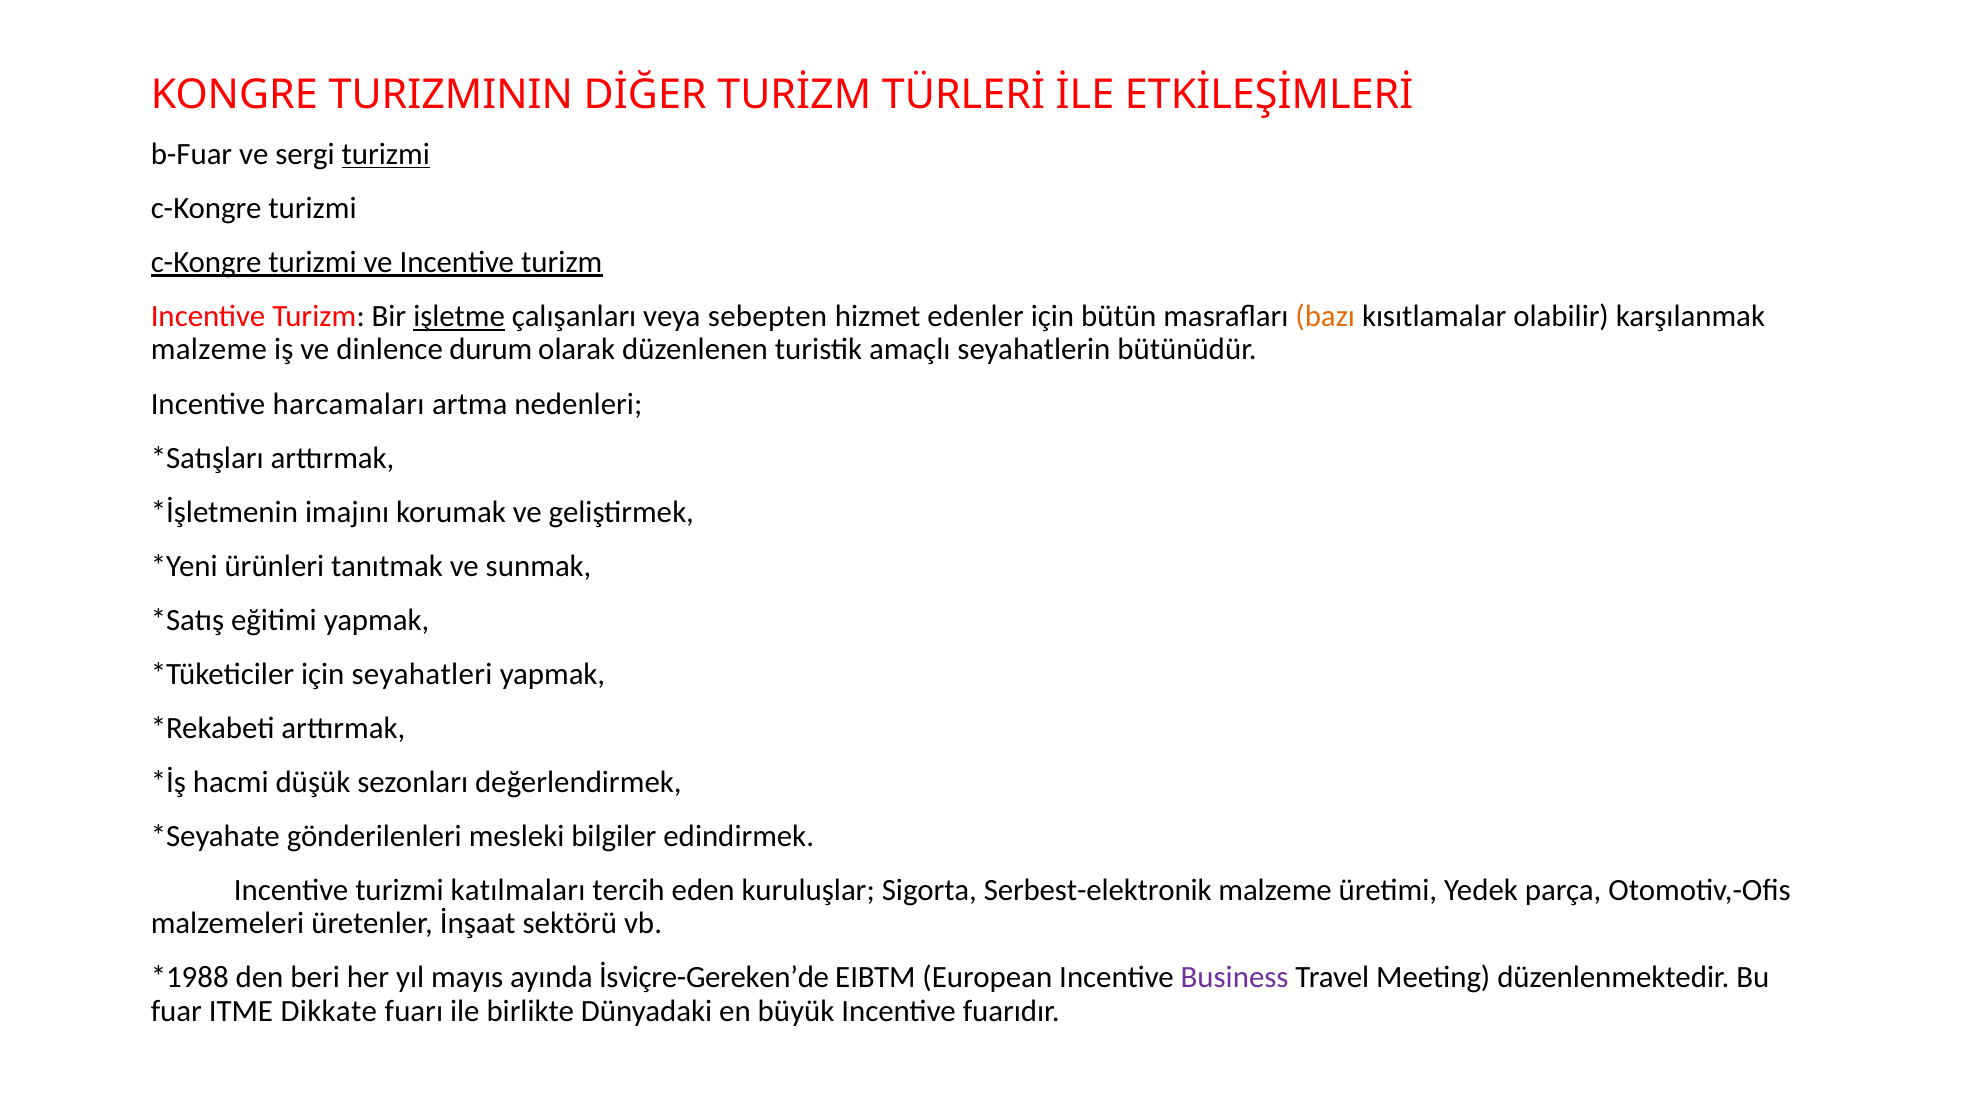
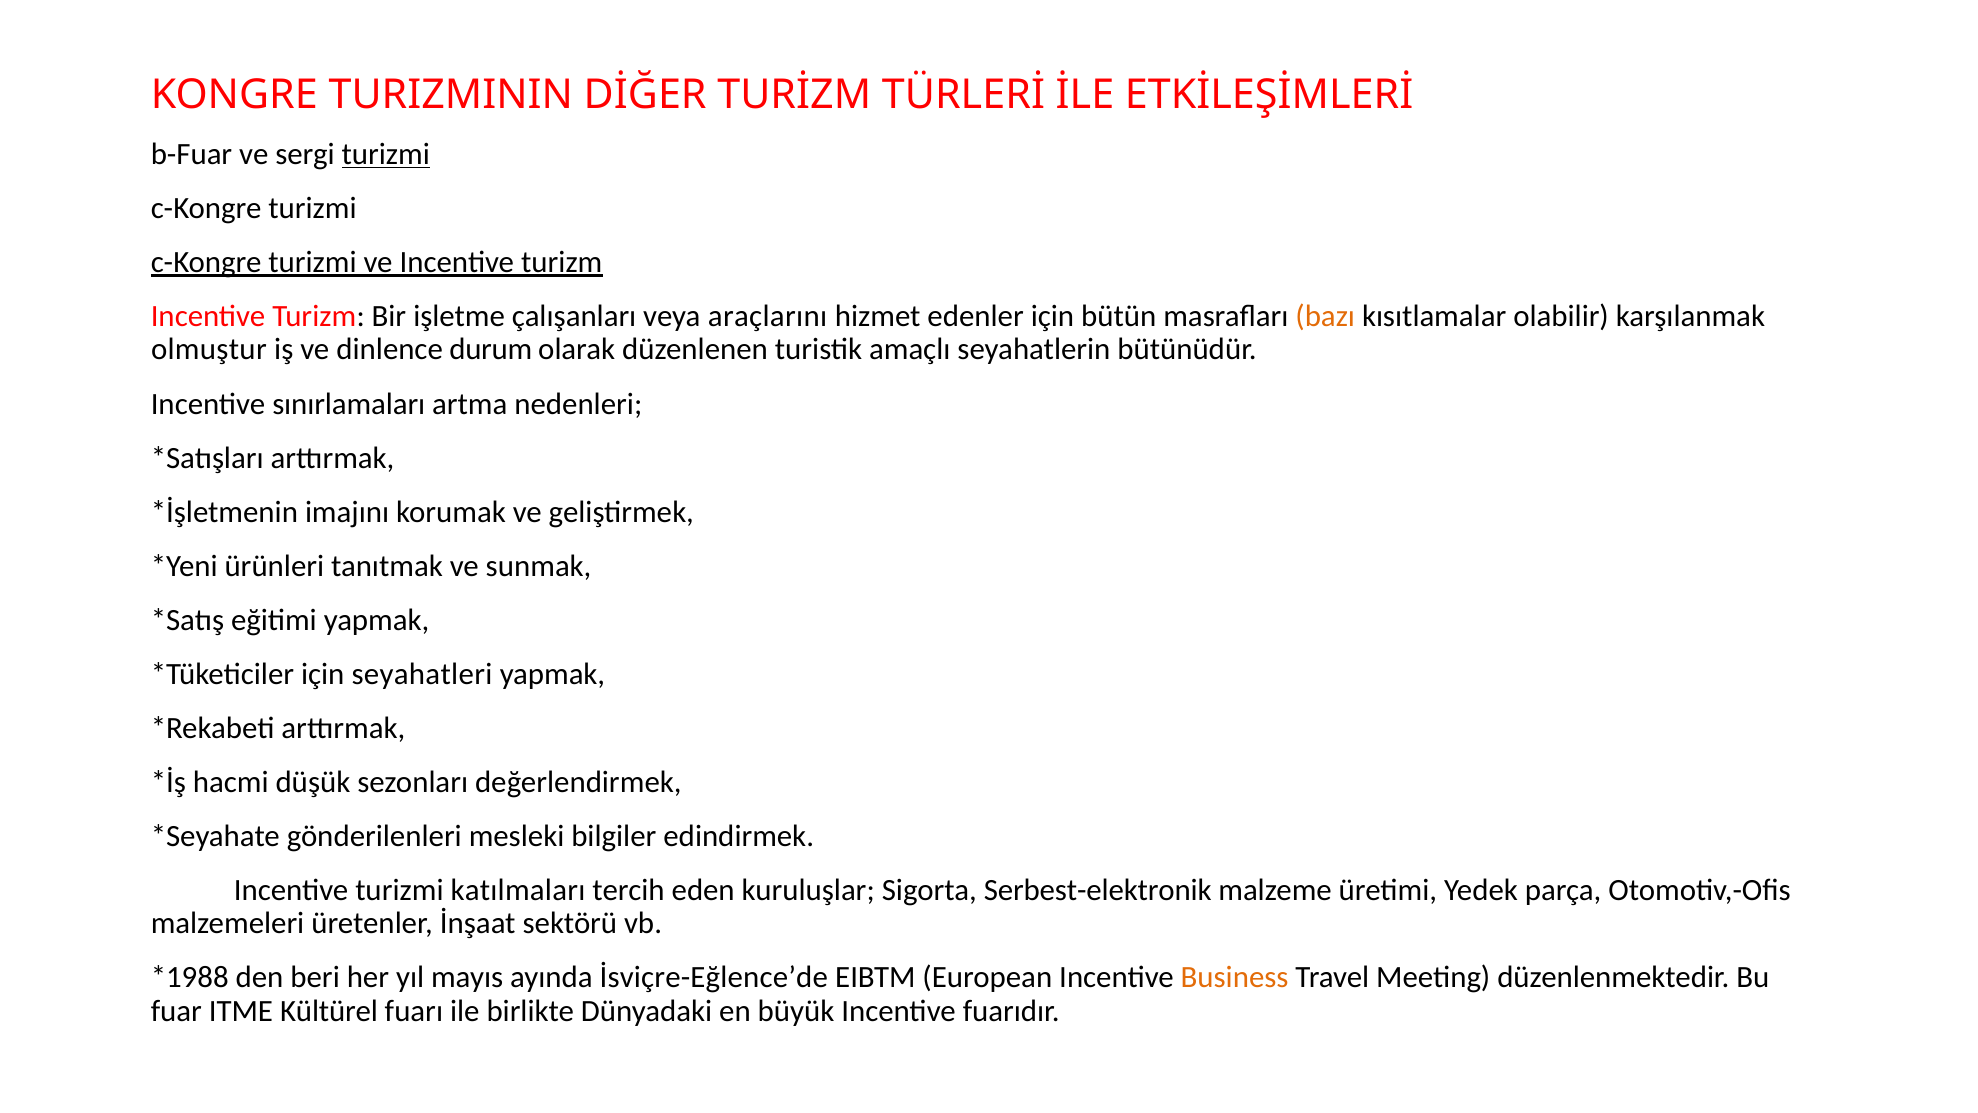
işletme underline: present -> none
sebepten: sebepten -> araçlarını
malzeme at (209, 350): malzeme -> olmuştur
harcamaları: harcamaları -> sınırlamaları
İsviçre-Gereken’de: İsviçre-Gereken’de -> İsviçre-Eğlence’de
Business colour: purple -> orange
Dikkate: Dikkate -> Kültürel
